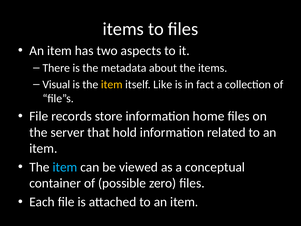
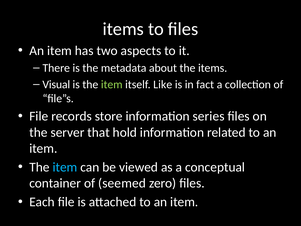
item at (112, 84) colour: yellow -> light green
home: home -> series
possible: possible -> seemed
